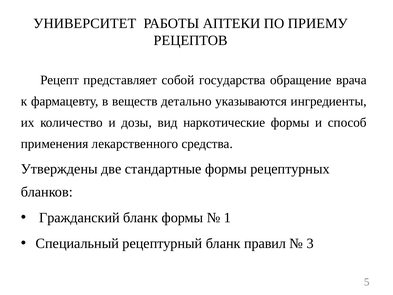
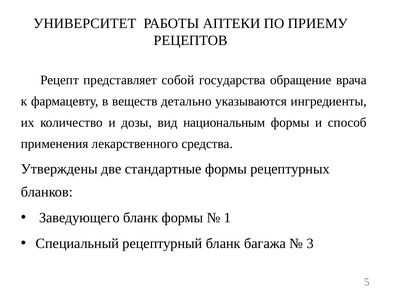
наркотические: наркотические -> национальным
Гражданский: Гражданский -> Заведующего
правил: правил -> багажа
